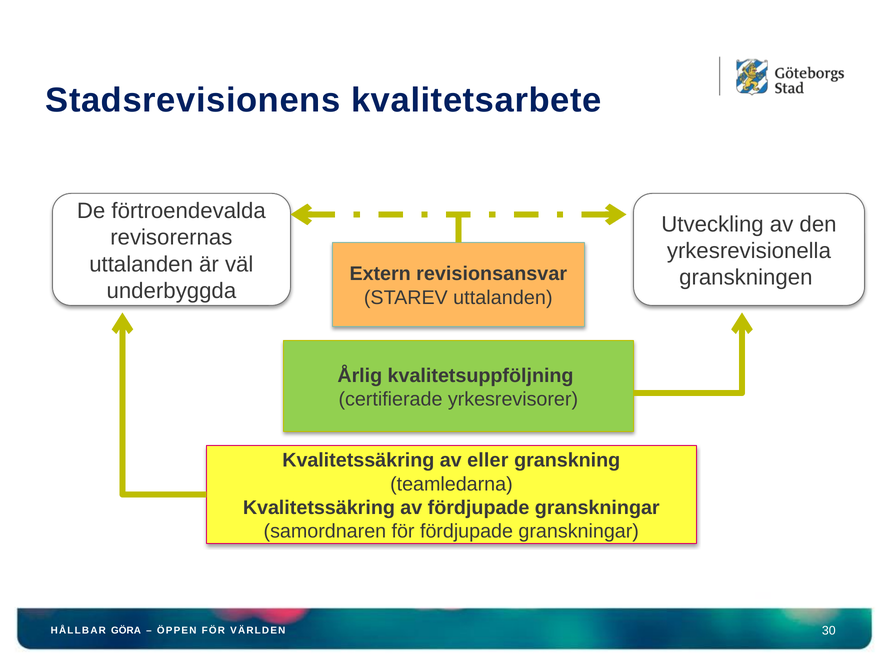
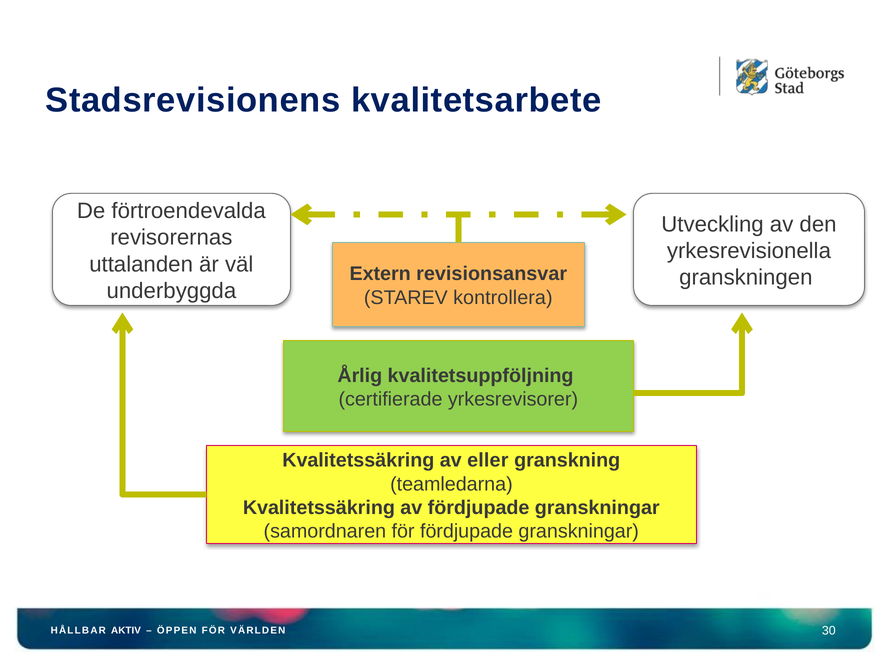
STAREV uttalanden: uttalanden -> kontrollera
GÖRA: GÖRA -> AKTIV
